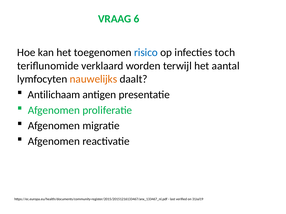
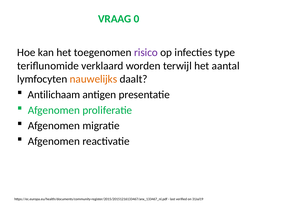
6: 6 -> 0
risico colour: blue -> purple
toch: toch -> type
